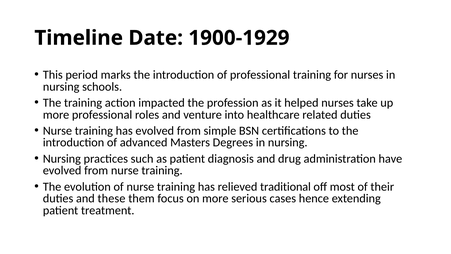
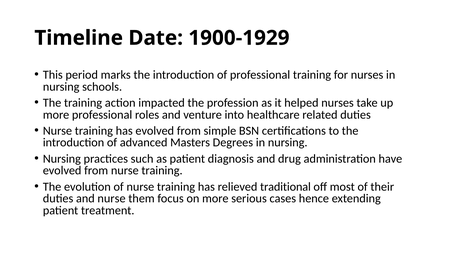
and these: these -> nurse
